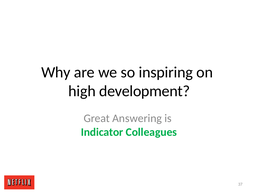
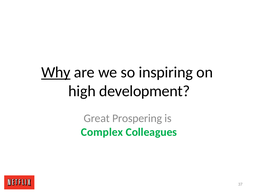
Why underline: none -> present
Answering: Answering -> Prospering
Indicator: Indicator -> Complex
